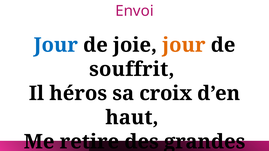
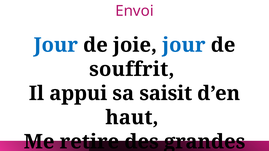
jour at (184, 45) colour: orange -> blue
héros: héros -> appui
sa croix: croix -> saisit
